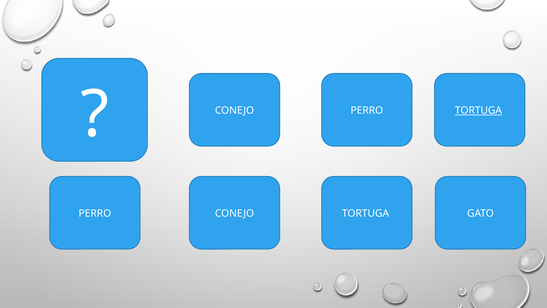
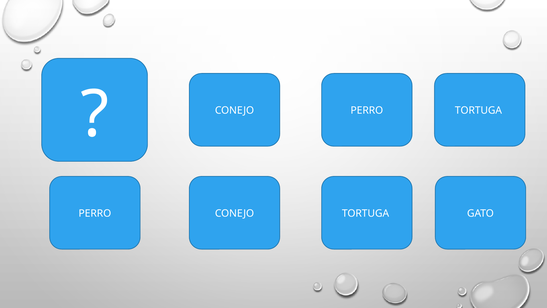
TORTUGA at (478, 110) underline: present -> none
